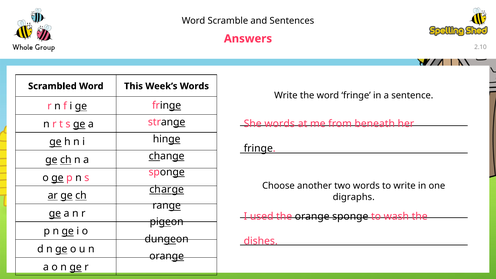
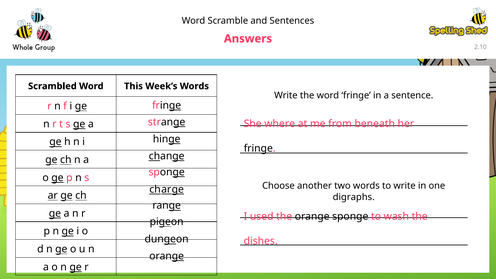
She words: words -> where
